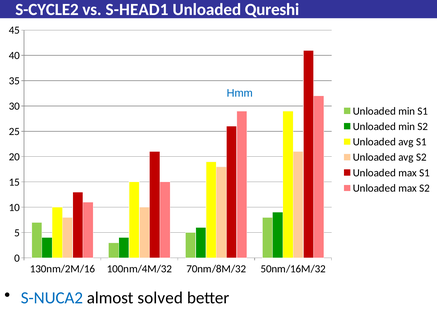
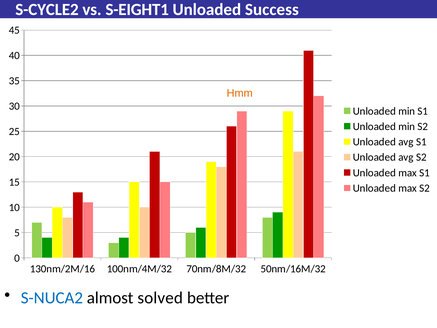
S-HEAD1: S-HEAD1 -> S-EIGHT1
Qureshi: Qureshi -> Success
Hmm colour: blue -> orange
